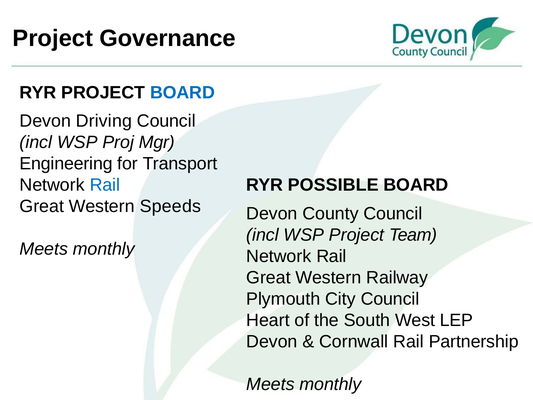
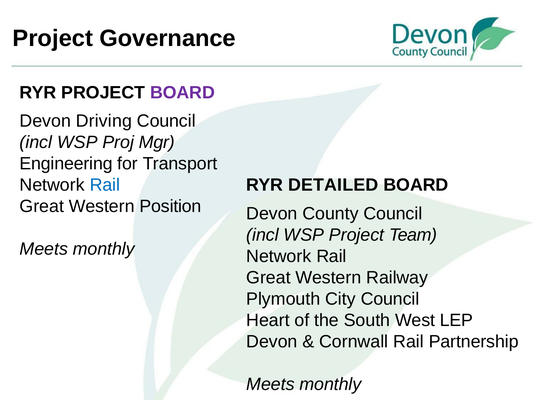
BOARD at (182, 93) colour: blue -> purple
POSSIBLE: POSSIBLE -> DETAILED
Speeds: Speeds -> Position
